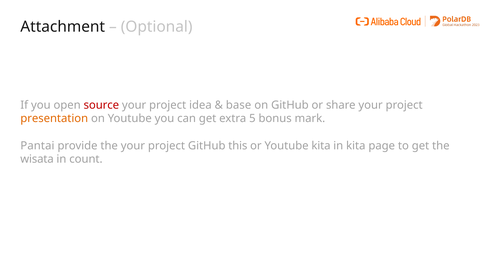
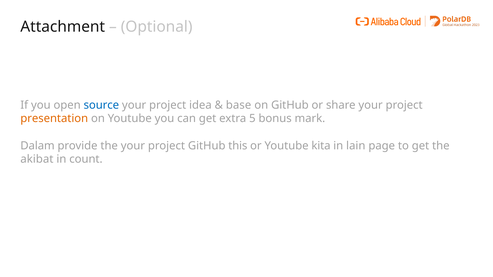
source colour: red -> blue
Pantai: Pantai -> Dalam
in kita: kita -> lain
wisata: wisata -> akibat
